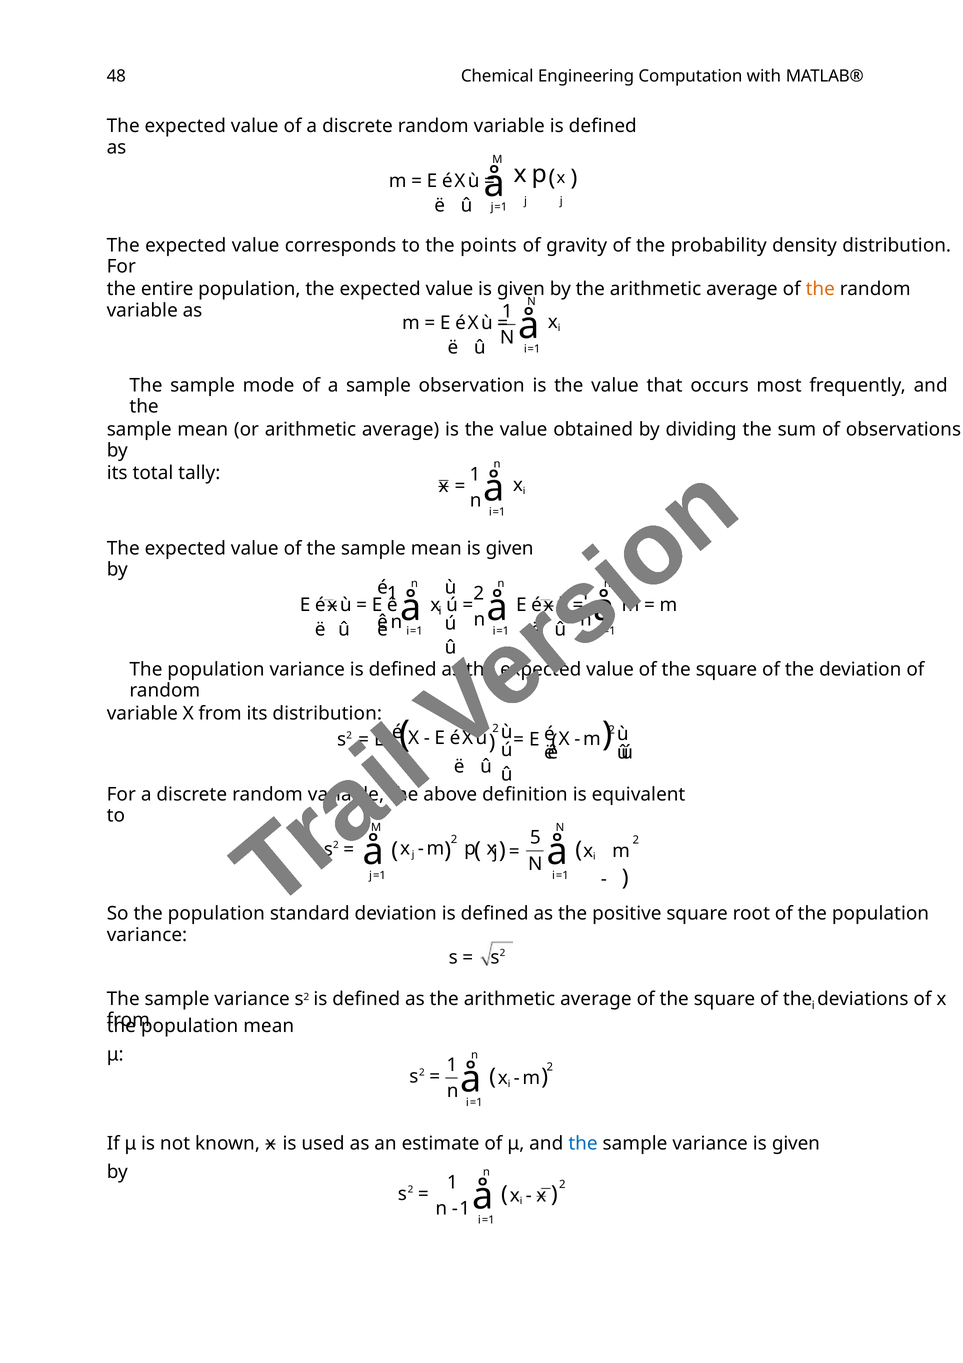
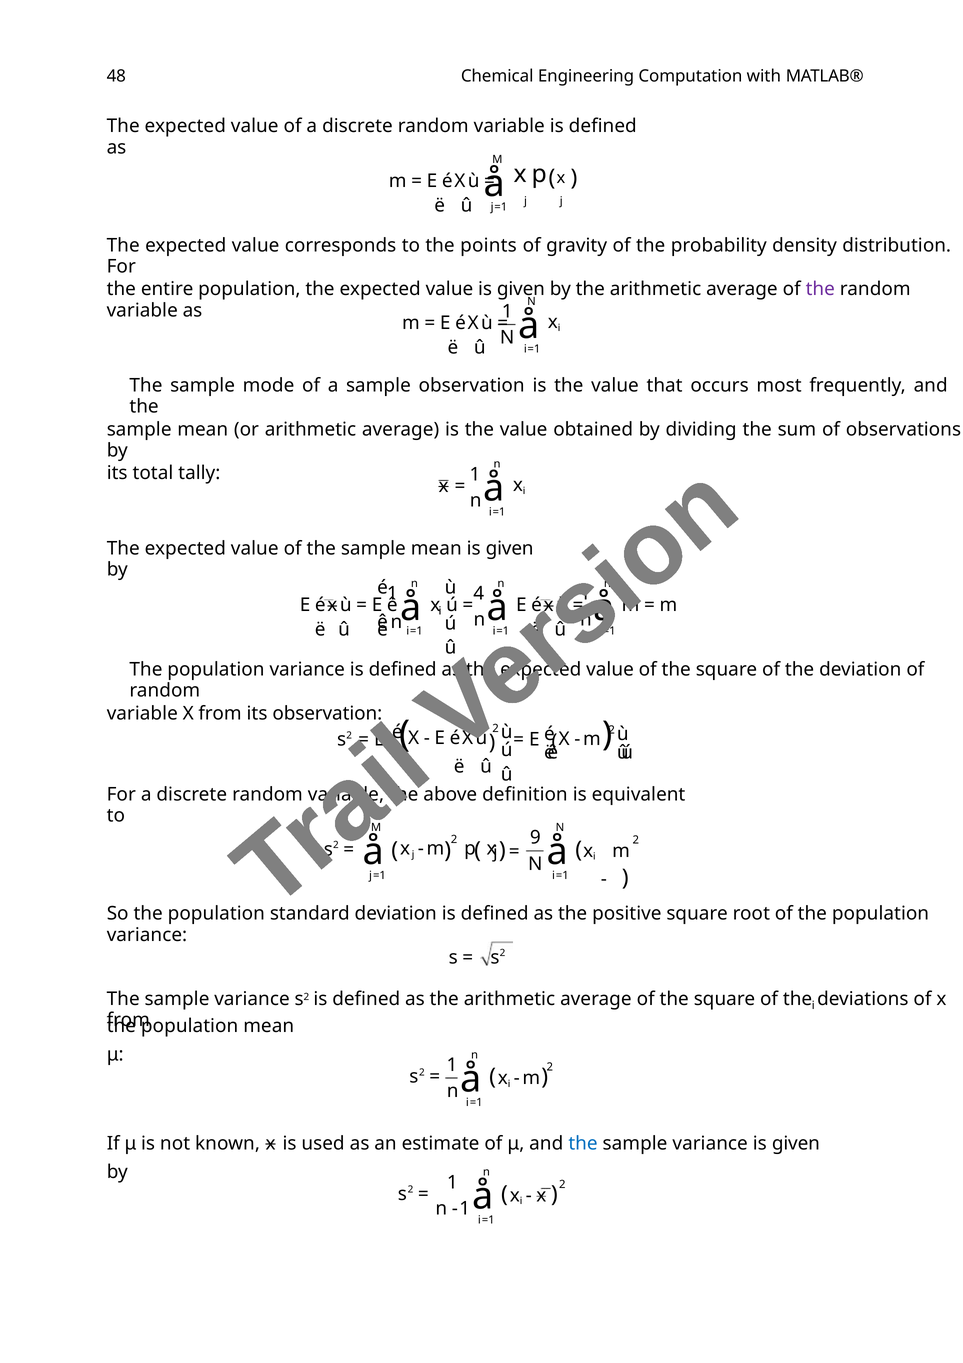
the at (820, 289) colour: orange -> purple
2 at (479, 593): 2 -> 4
its distribution: distribution -> observation
5: 5 -> 9
